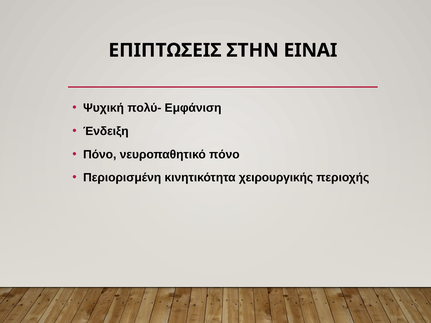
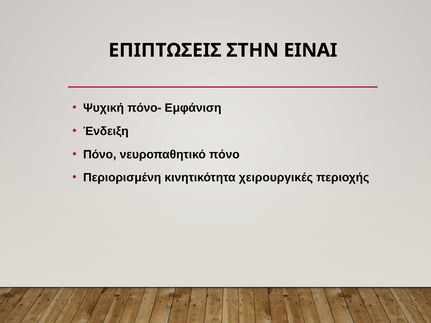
πολύ-: πολύ- -> πόνο-
χειρουργικής: χειρουργικής -> χειρουργικές
